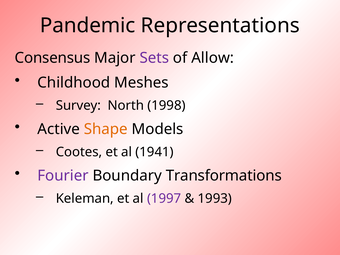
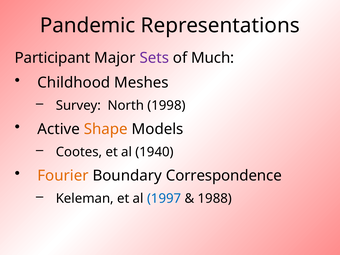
Consensus: Consensus -> Participant
Allow: Allow -> Much
1941: 1941 -> 1940
Fourier colour: purple -> orange
Transformations: Transformations -> Correspondence
1997 colour: purple -> blue
1993: 1993 -> 1988
